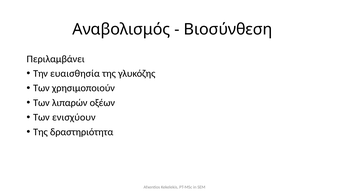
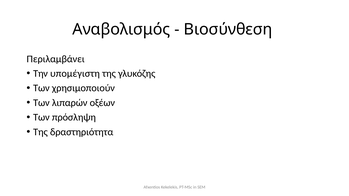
ευαισθησία: ευαισθησία -> υπομέγιστη
ενισχύουν: ενισχύουν -> πρόσληψη
